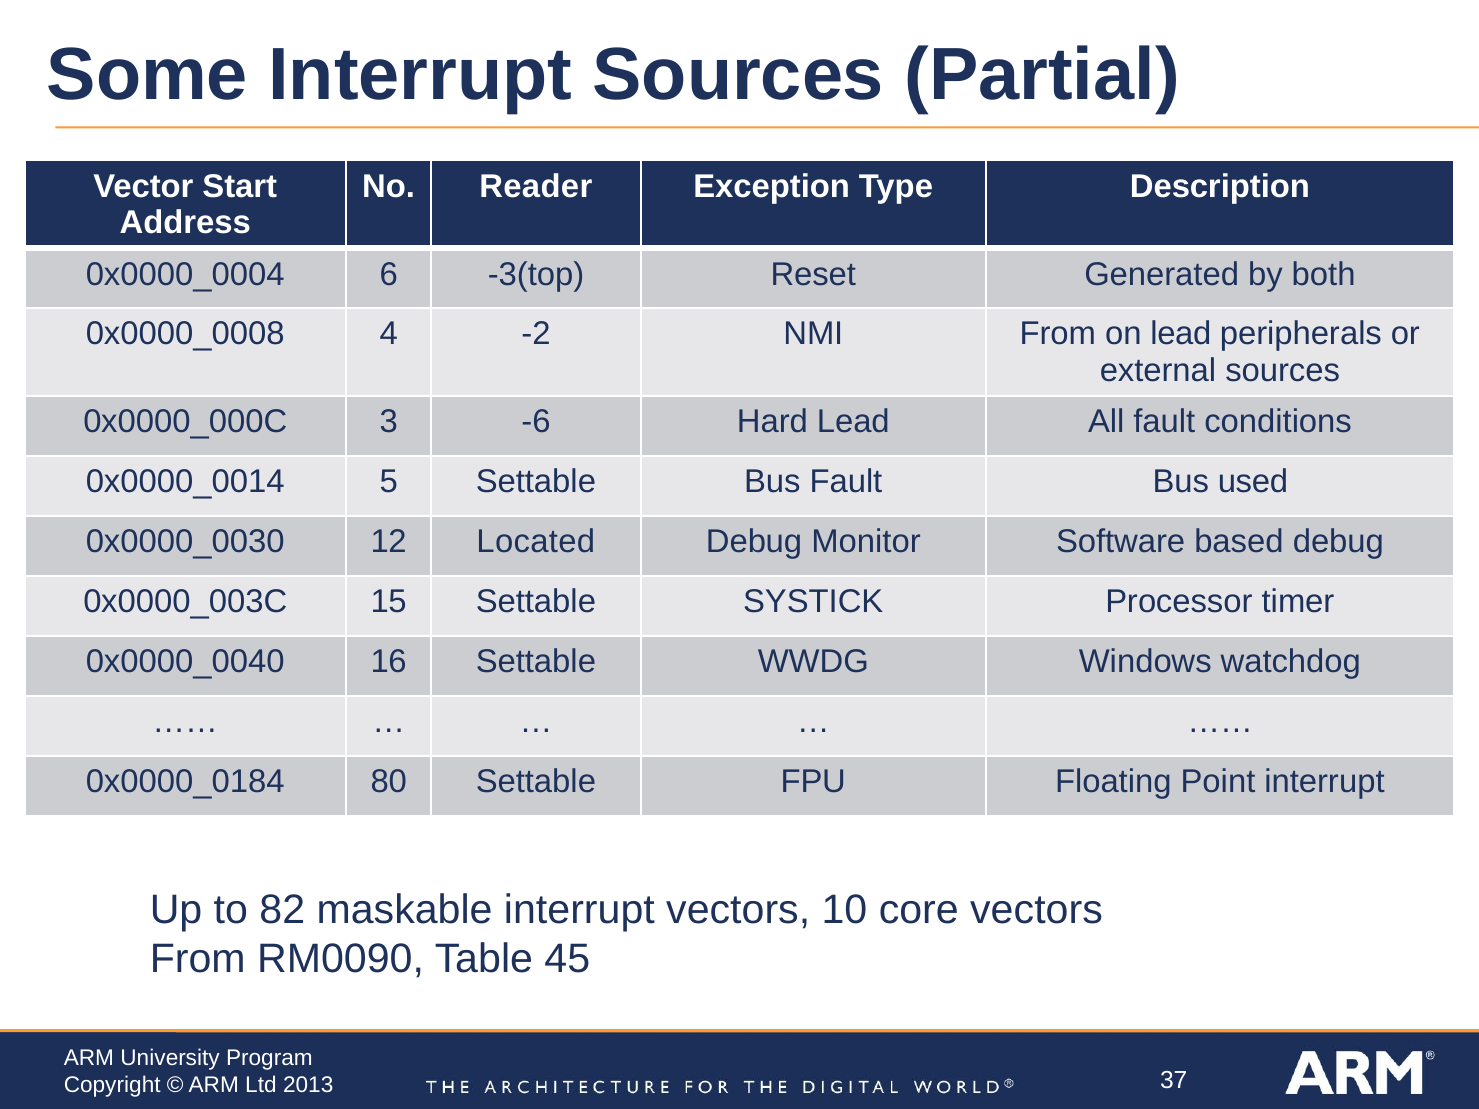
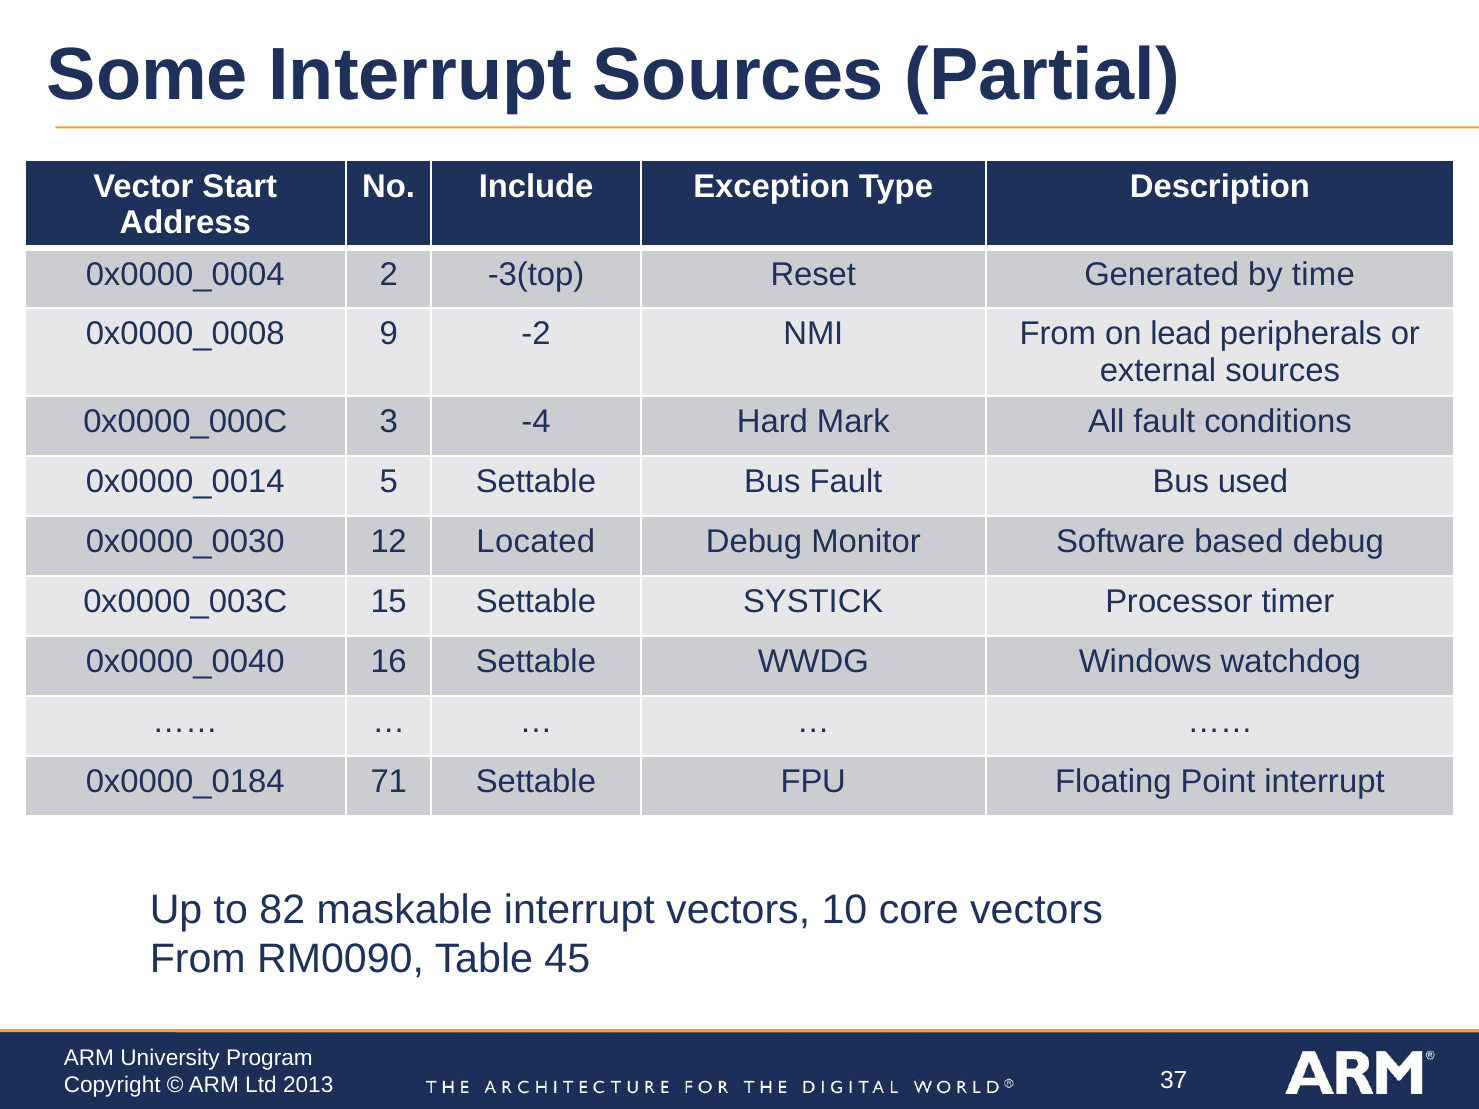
Reader: Reader -> Include
6: 6 -> 2
both: both -> time
4: 4 -> 9
-6: -6 -> -4
Hard Lead: Lead -> Mark
80: 80 -> 71
